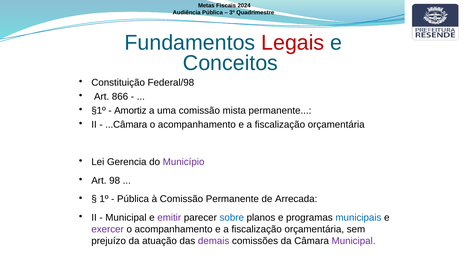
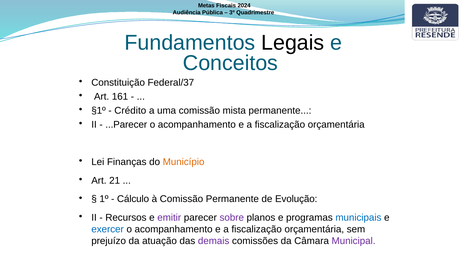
Legais colour: red -> black
Federal/98: Federal/98 -> Federal/37
866: 866 -> 161
Amortiz: Amortiz -> Crédito
...Câmara: ...Câmara -> ...Parecer
Gerencia: Gerencia -> Finanças
Município colour: purple -> orange
98: 98 -> 21
Pública at (133, 199): Pública -> Cálculo
Arrecada: Arrecada -> Evolução
Municipal at (126, 217): Municipal -> Recursos
sobre colour: blue -> purple
exercer colour: purple -> blue
